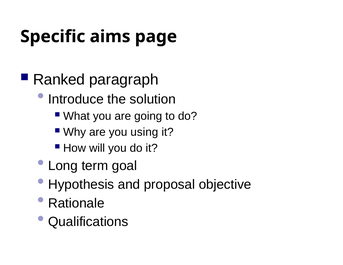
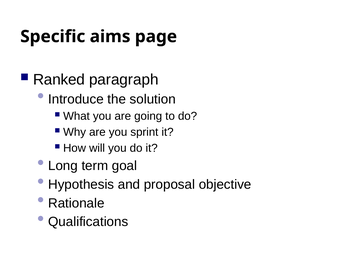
using: using -> sprint
